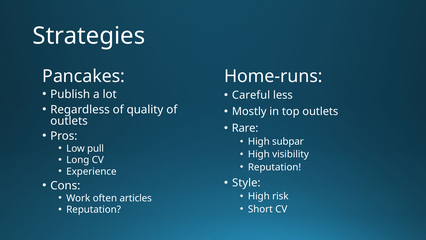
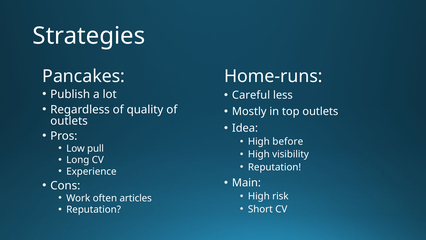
Rare: Rare -> Idea
subpar: subpar -> before
Style: Style -> Main
